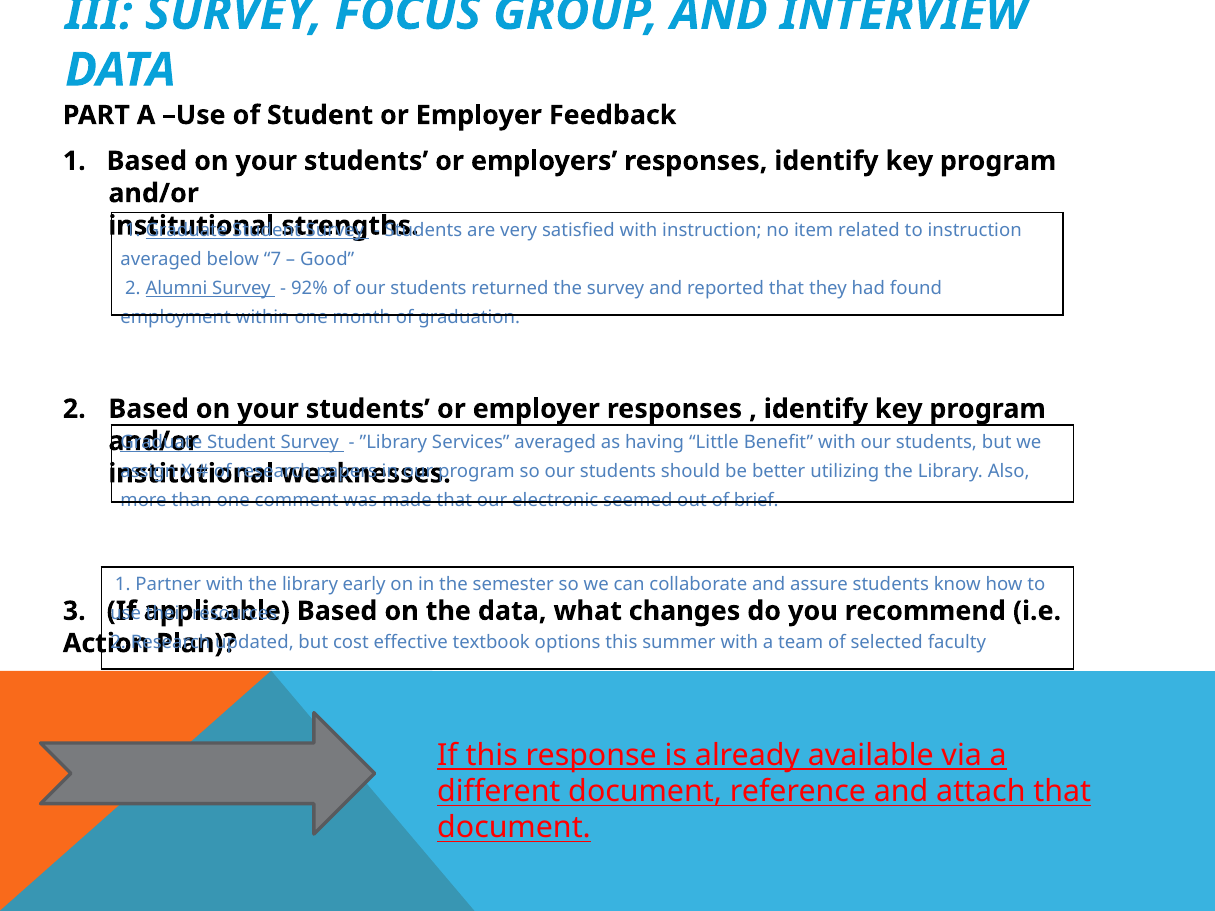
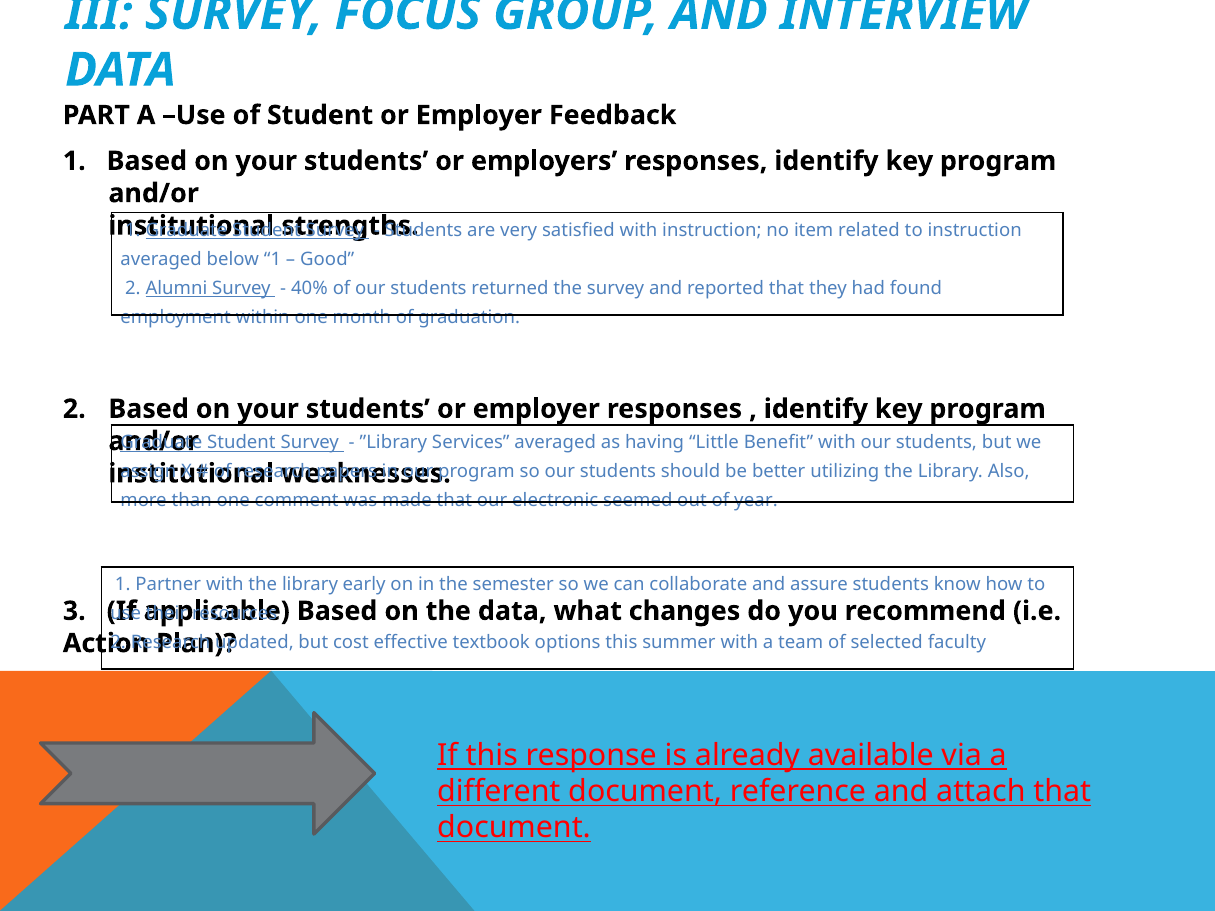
below 7: 7 -> 1
92%: 92% -> 40%
brief: brief -> year
